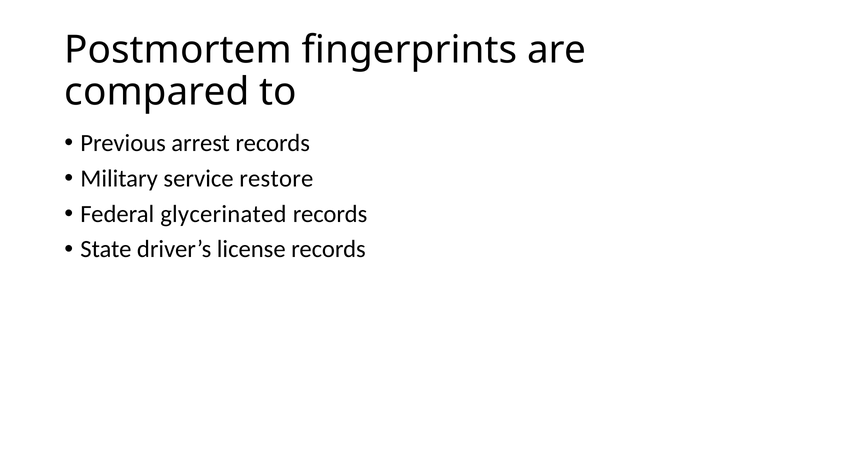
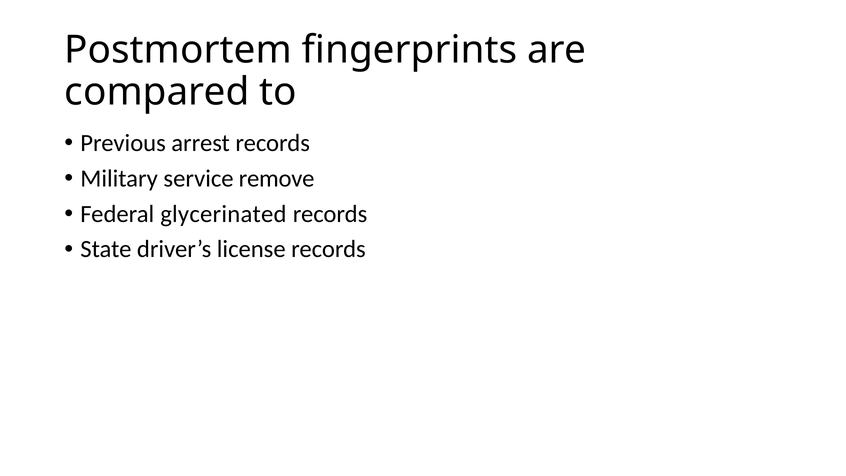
restore: restore -> remove
